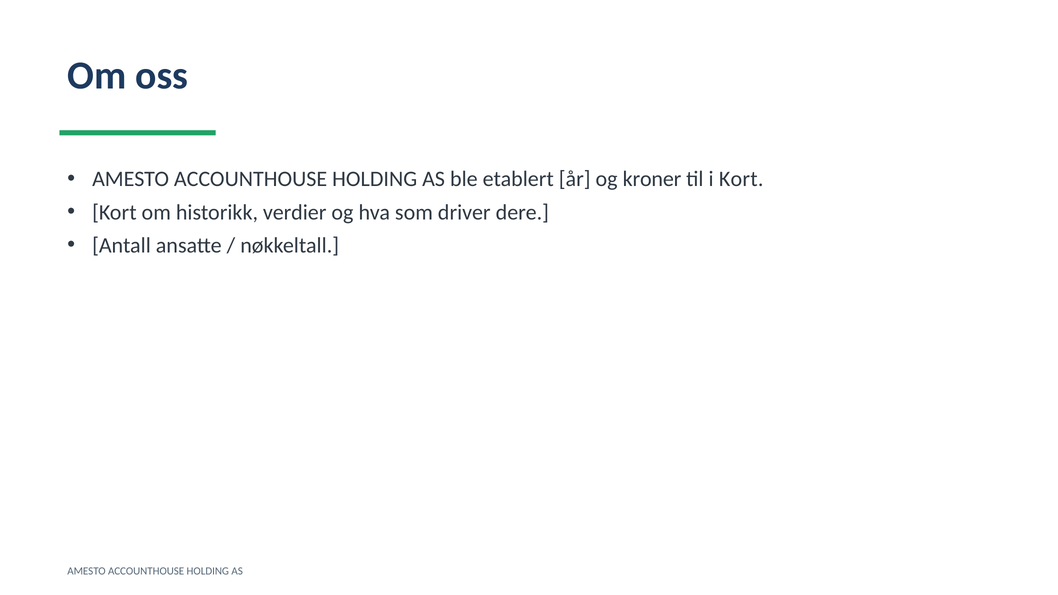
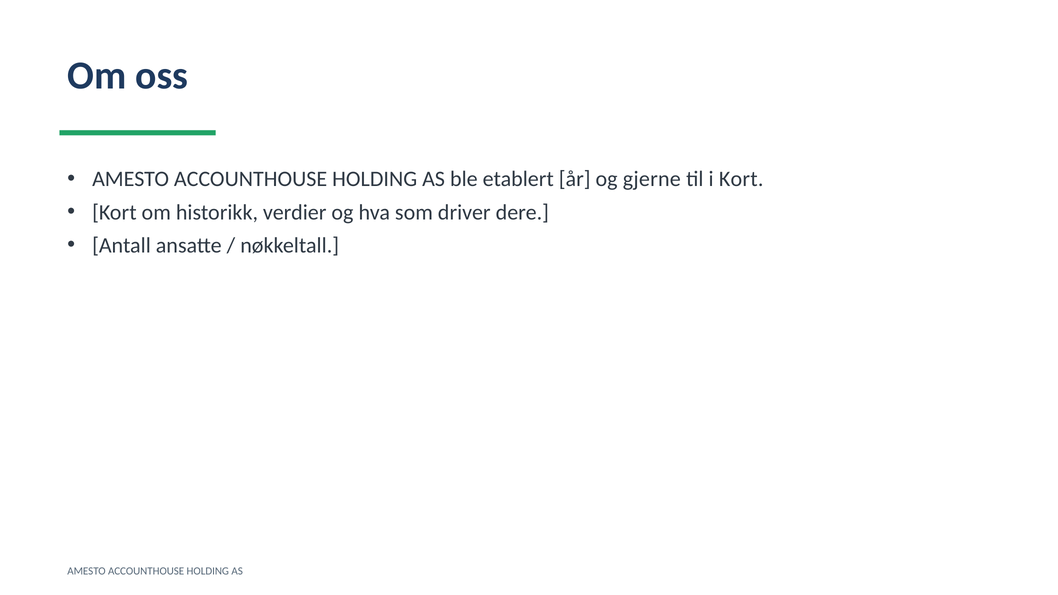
kroner: kroner -> gjerne
